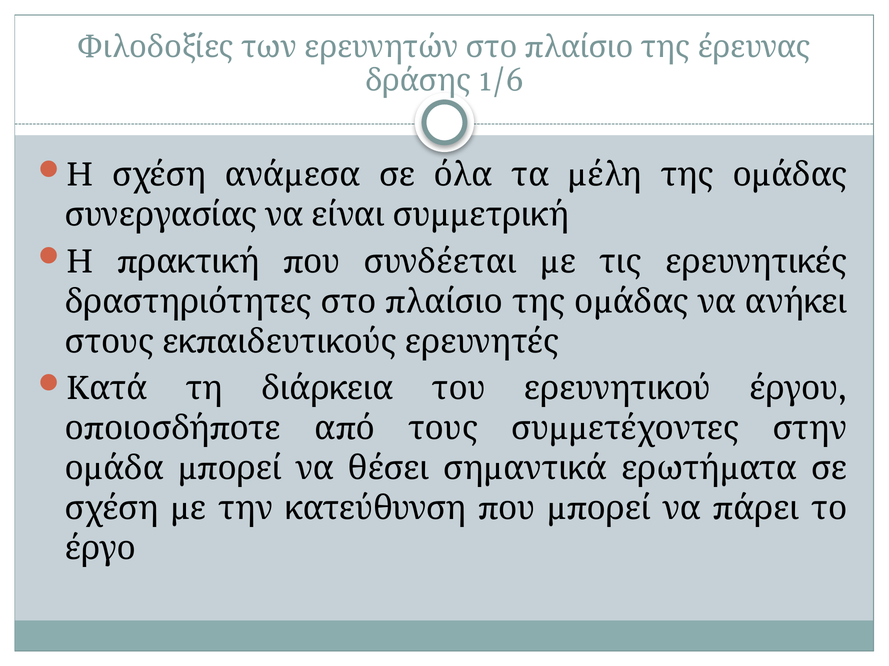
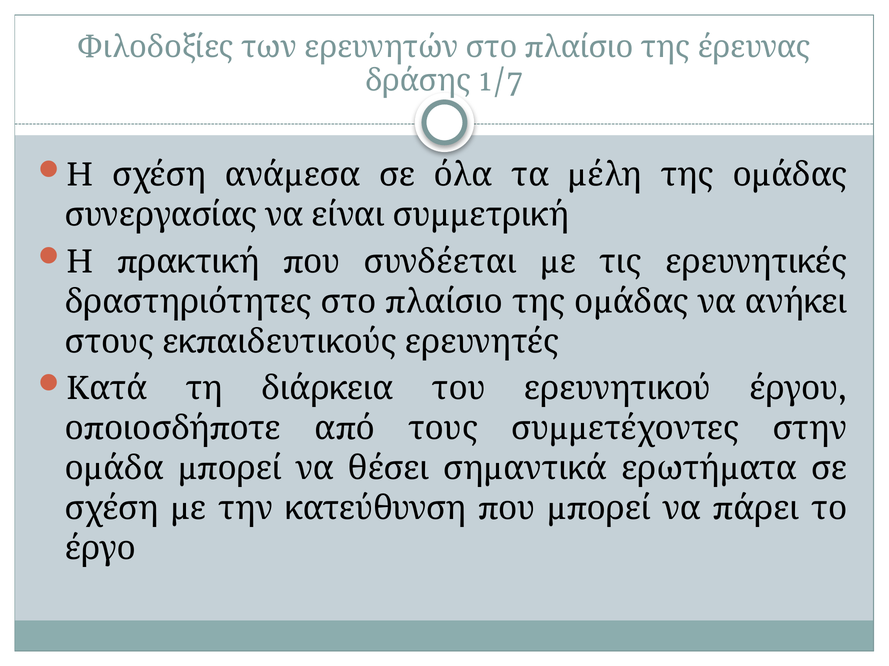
1/6: 1/6 -> 1/7
